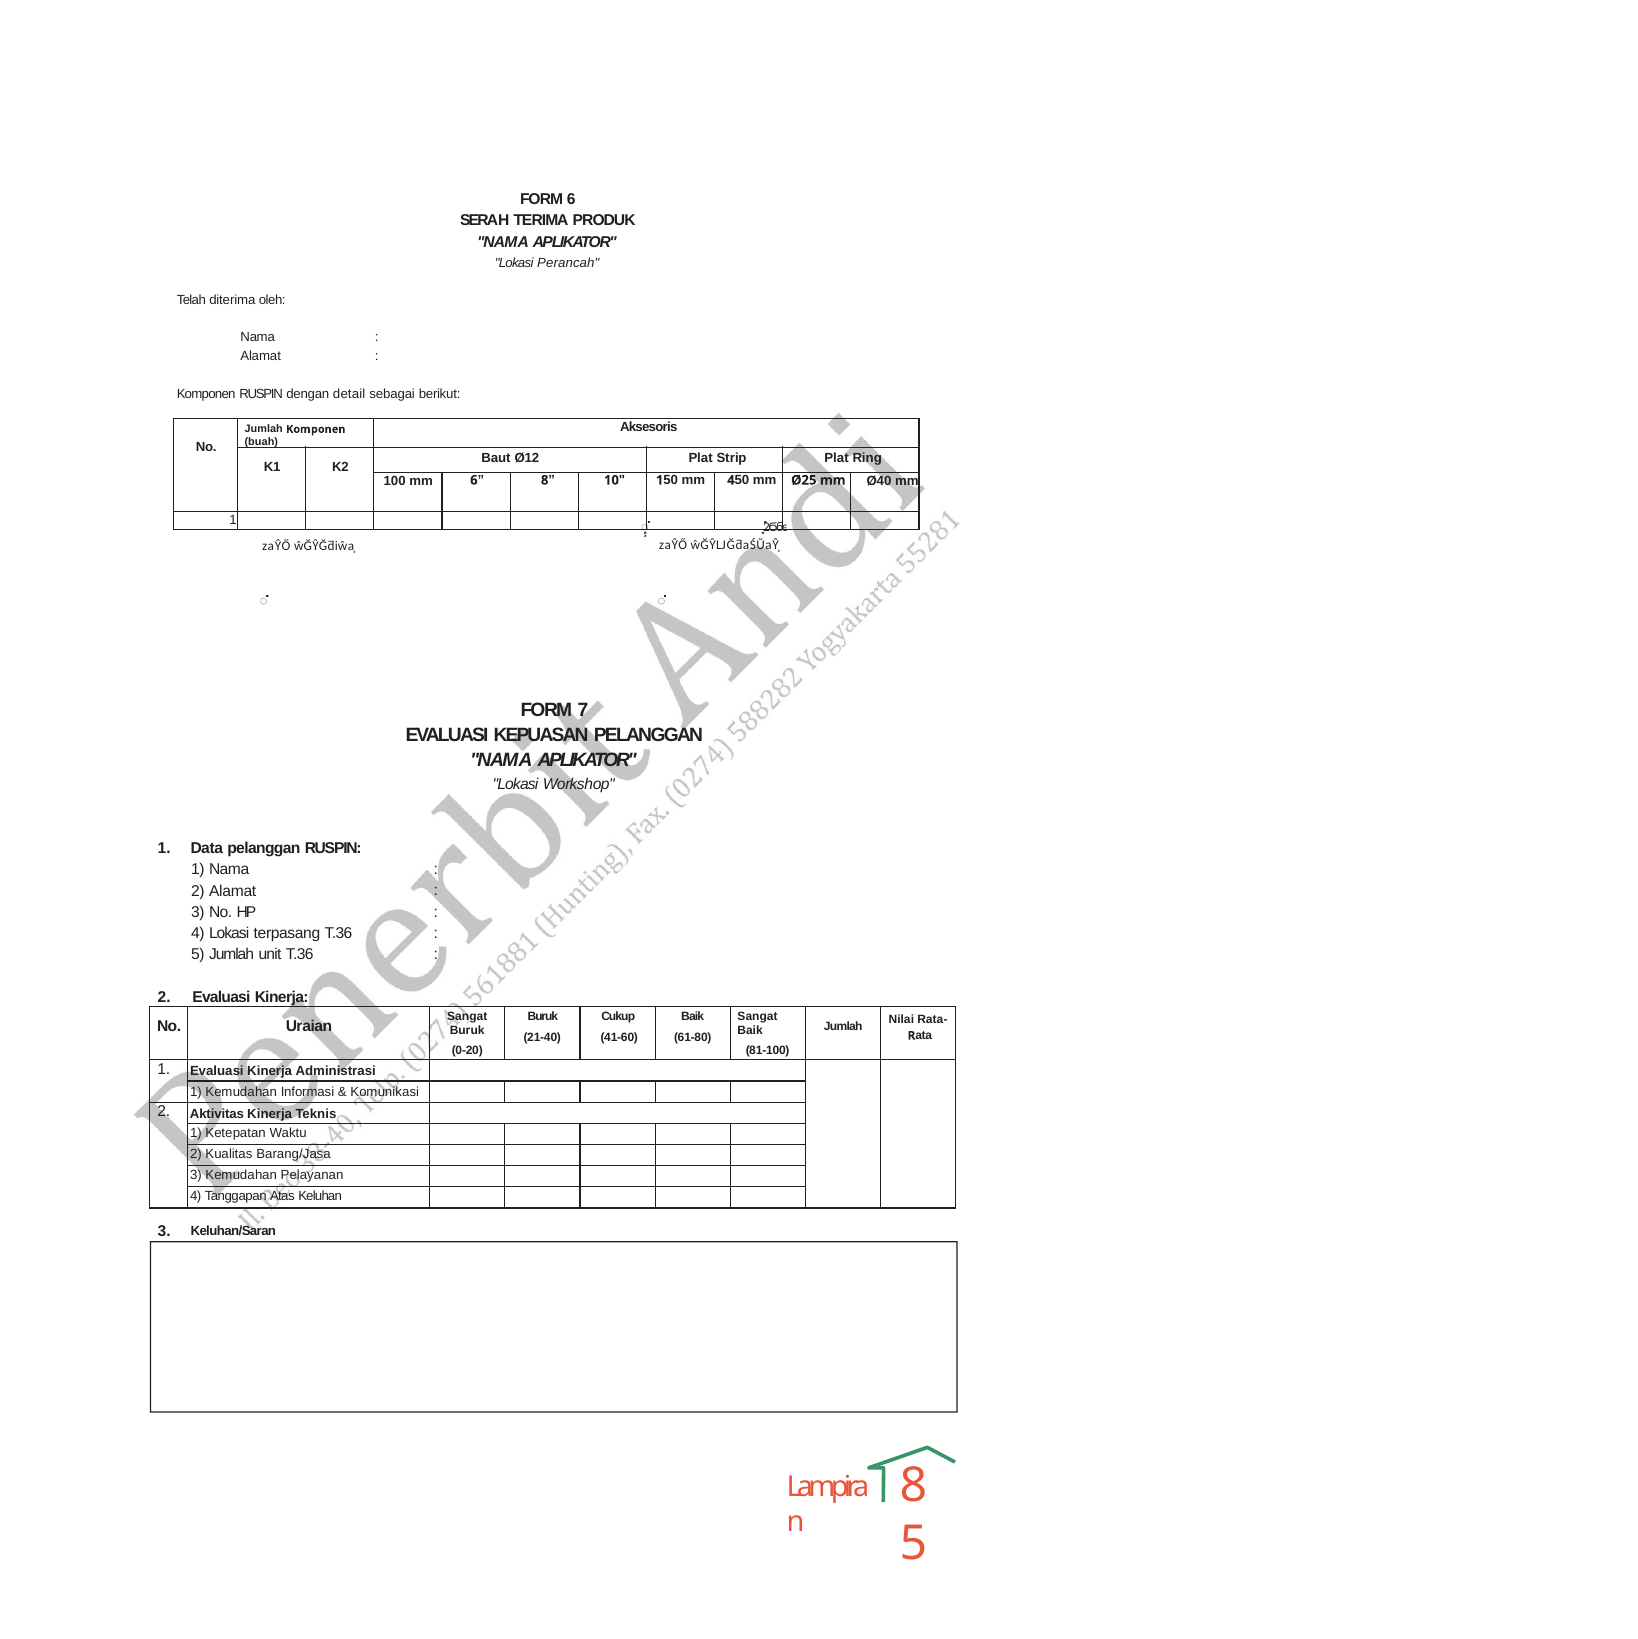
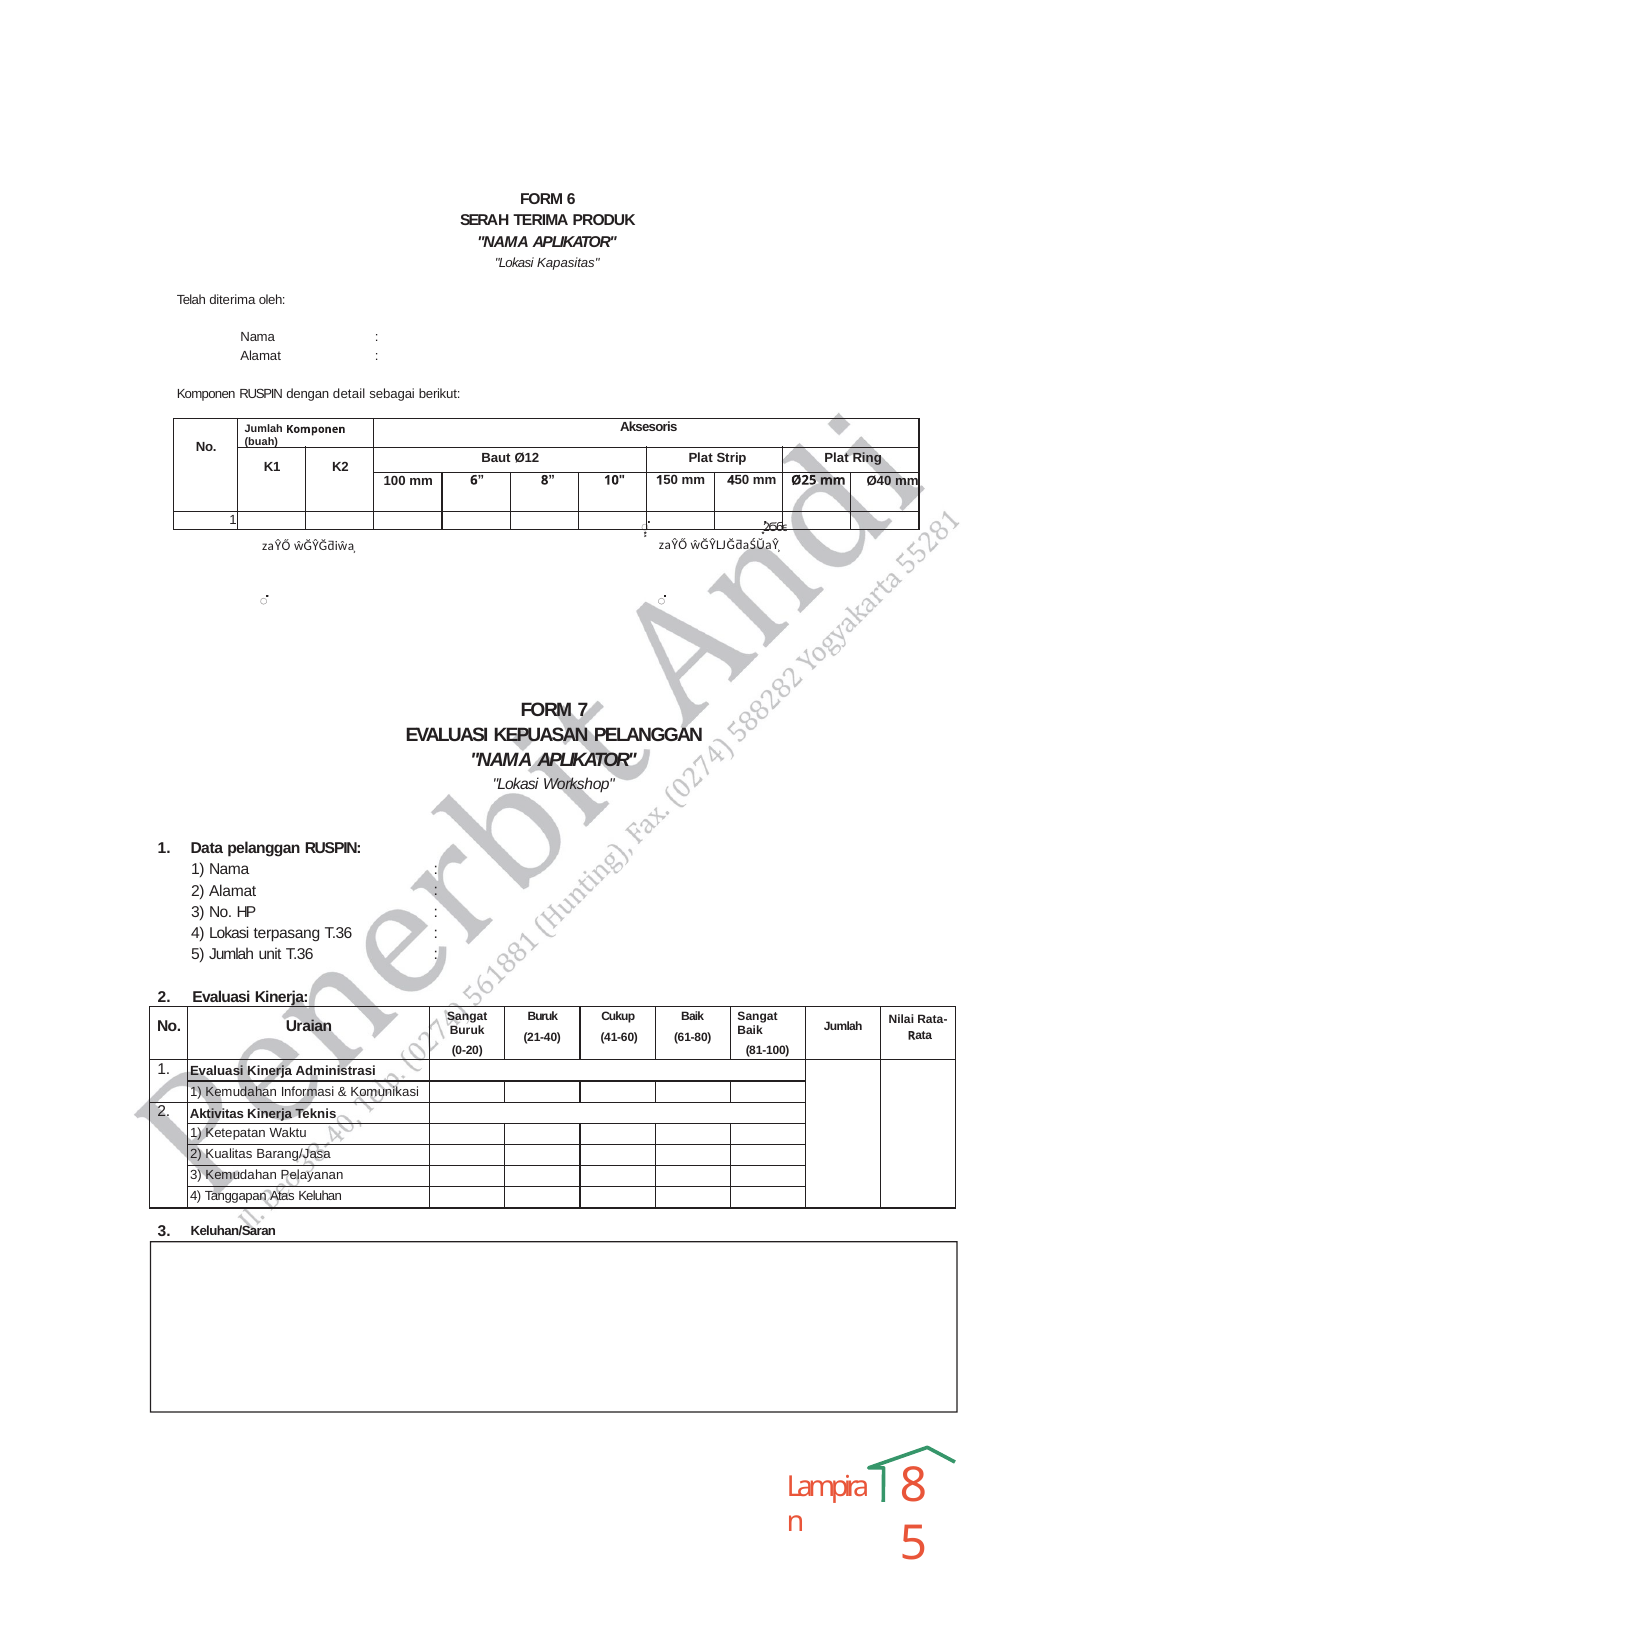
Perancah: Perancah -> Kapasitas
